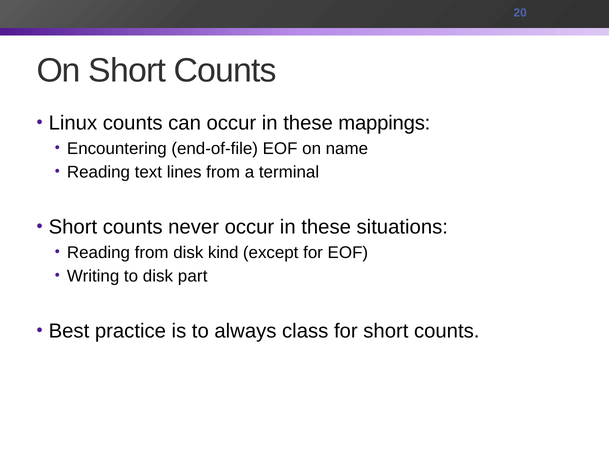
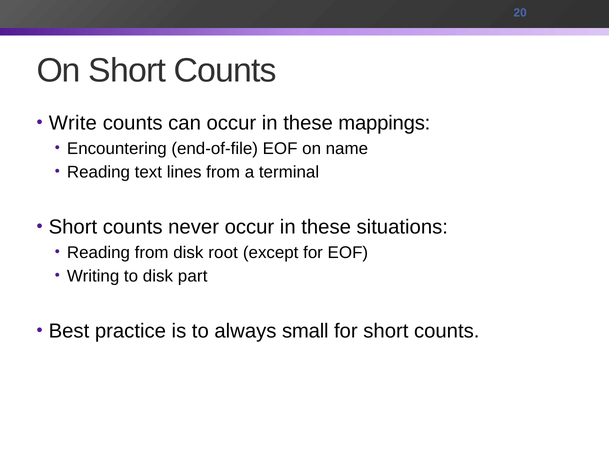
Linux: Linux -> Write
kind: kind -> root
class: class -> small
